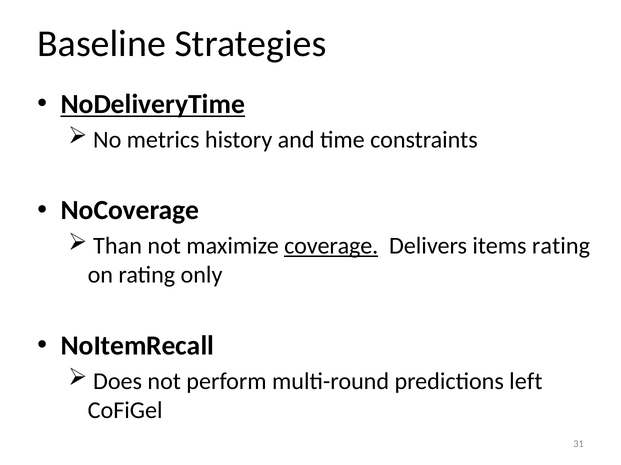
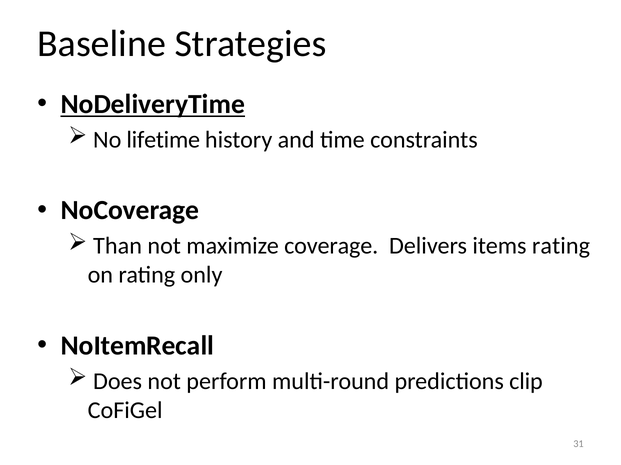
metrics: metrics -> lifetime
coverage underline: present -> none
left: left -> clip
